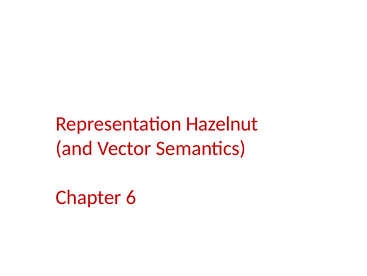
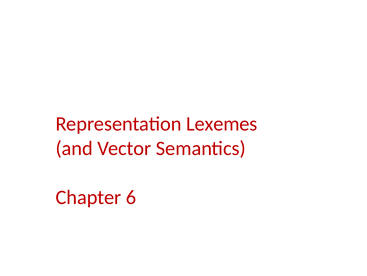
Hazelnut: Hazelnut -> Lexemes
